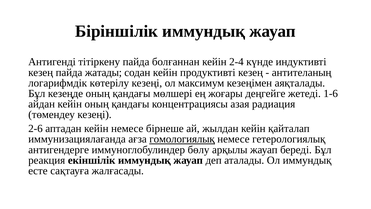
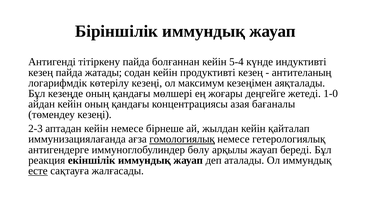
2-4: 2-4 -> 5-4
1-6: 1-6 -> 1-0
радиация: радиация -> бағаналы
2-6: 2-6 -> 2-3
есте underline: none -> present
